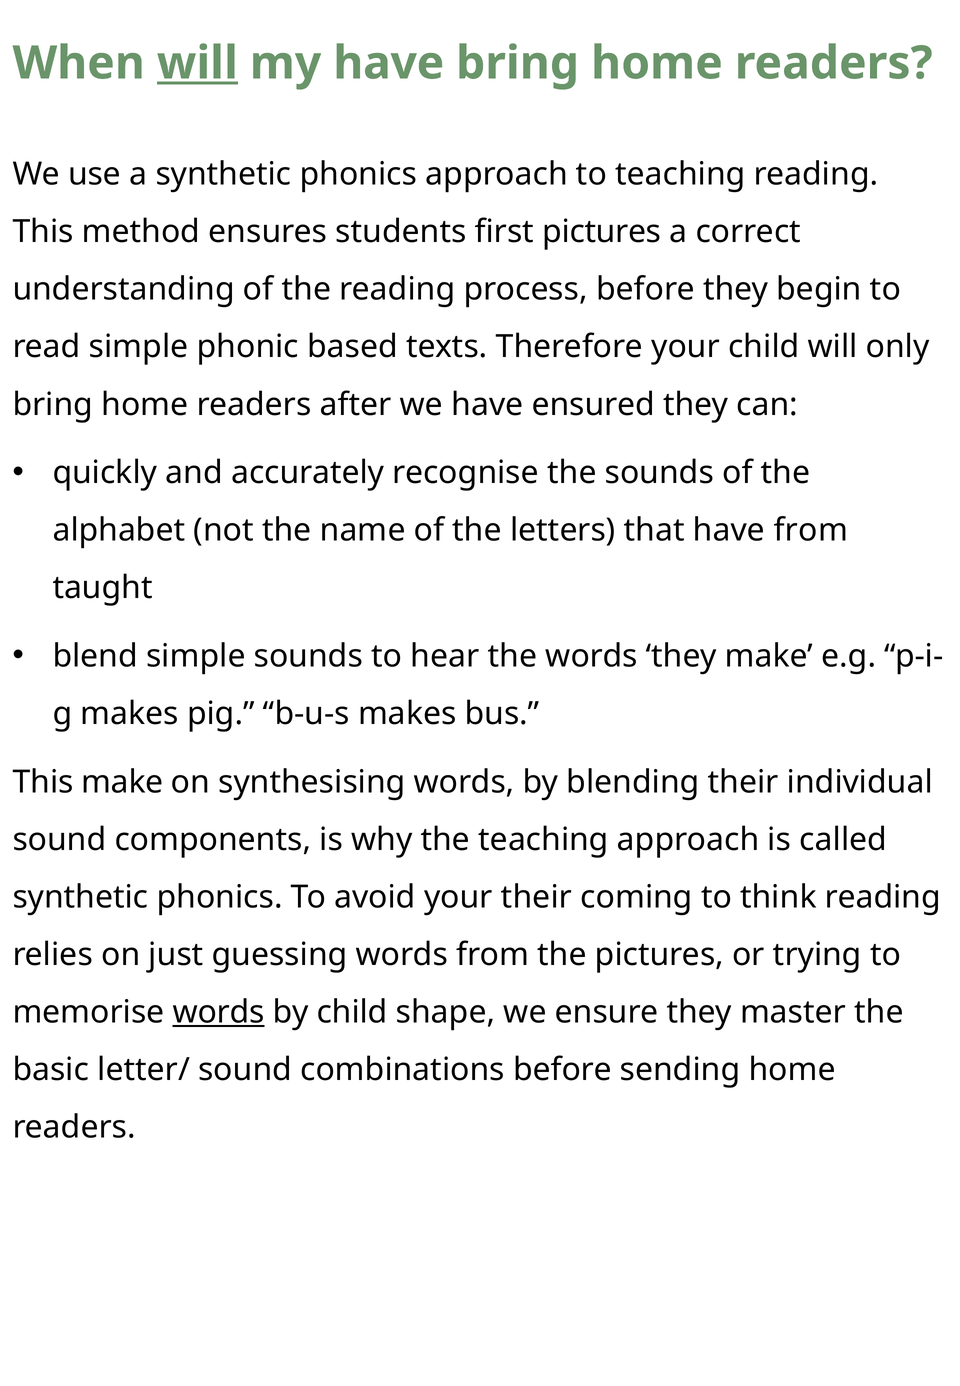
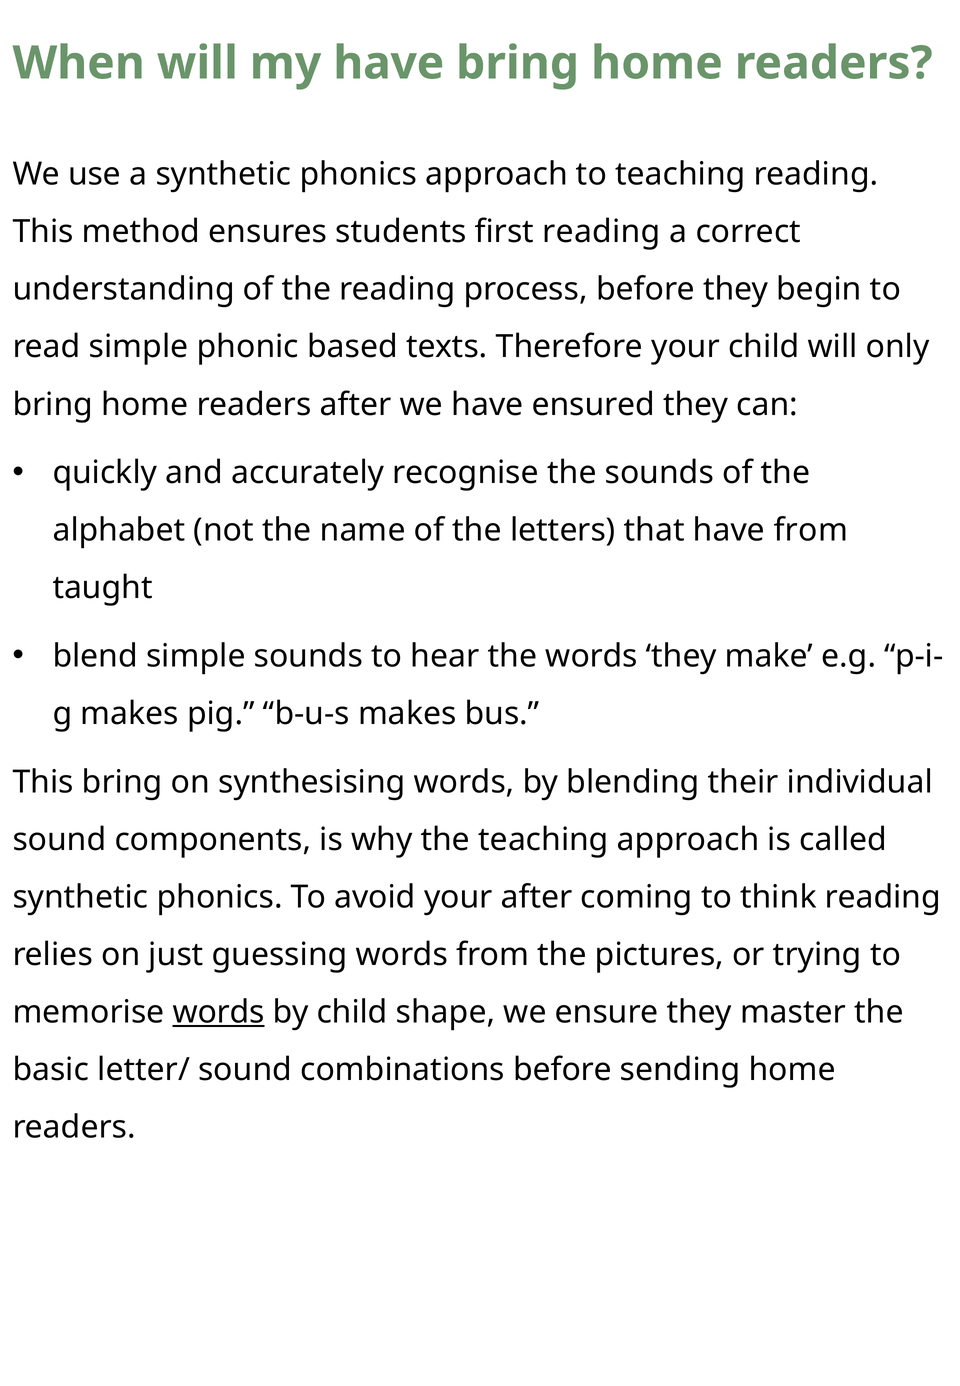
will at (197, 63) underline: present -> none
first pictures: pictures -> reading
This make: make -> bring
your their: their -> after
